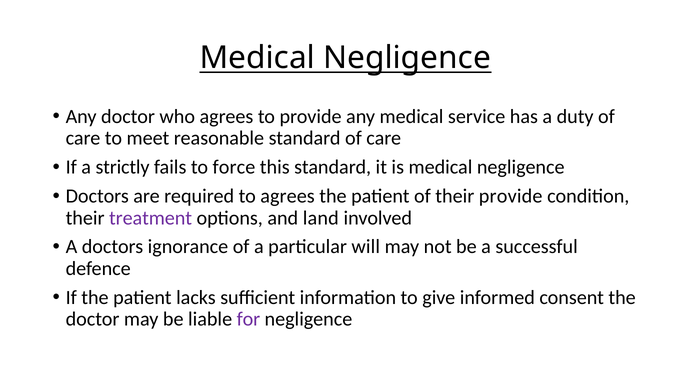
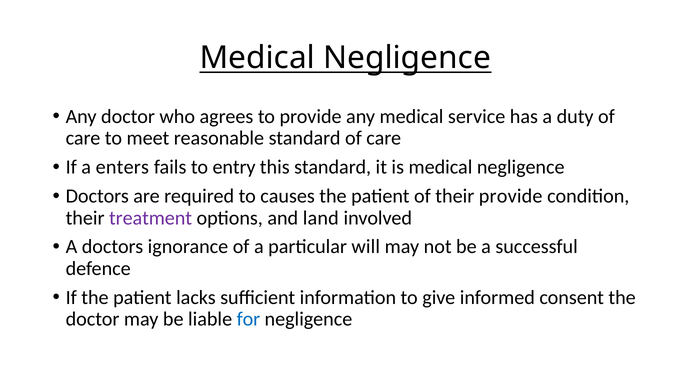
strictly: strictly -> enters
force: force -> entry
to agrees: agrees -> causes
for colour: purple -> blue
